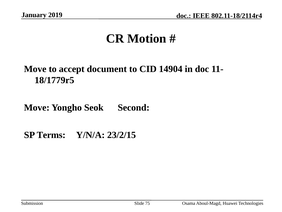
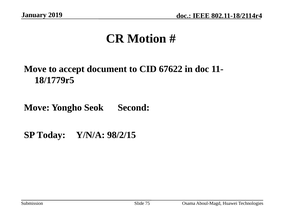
14904: 14904 -> 67622
Terms: Terms -> Today
23/2/15: 23/2/15 -> 98/2/15
